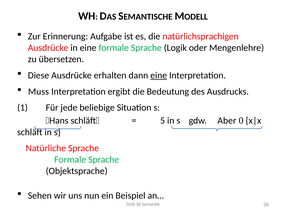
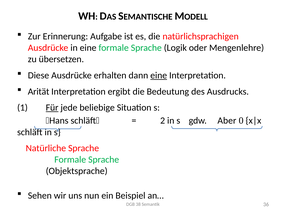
Muss: Muss -> Arität
Für underline: none -> present
5: 5 -> 2
